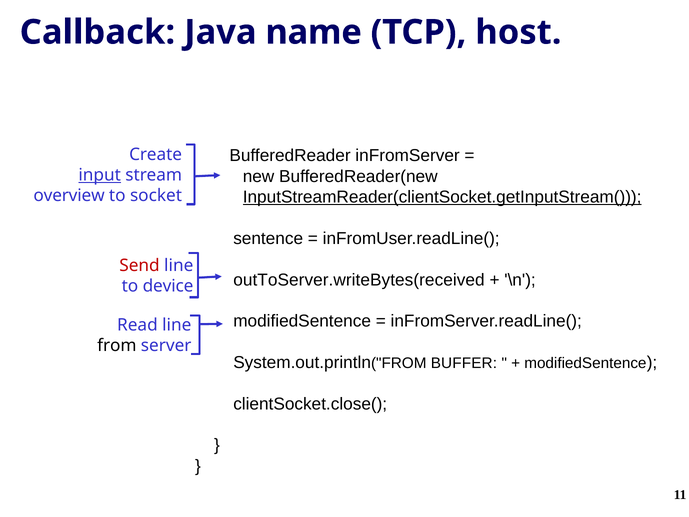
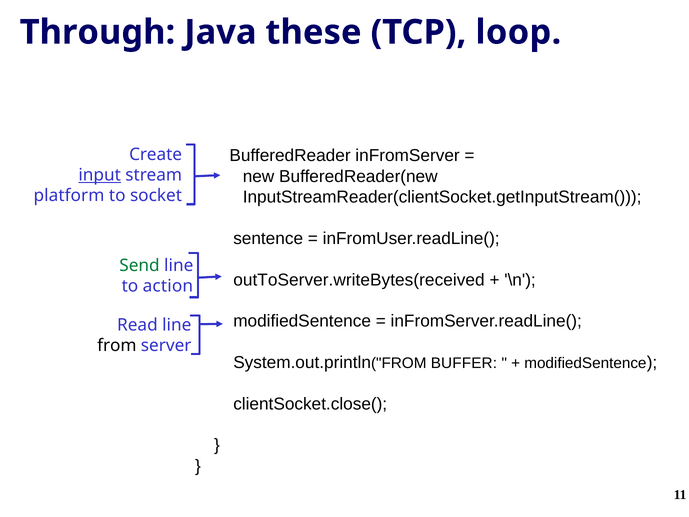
Callback: Callback -> Through
name: name -> these
host: host -> loop
InputStreamReader(clientSocket.getInputStream( underline: present -> none
overview: overview -> platform
Send colour: red -> green
device: device -> action
